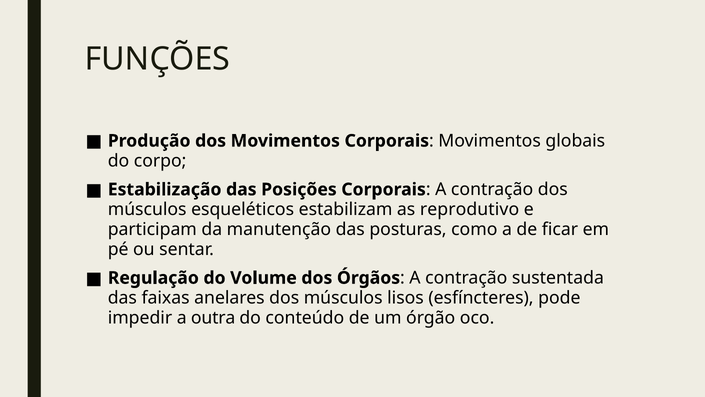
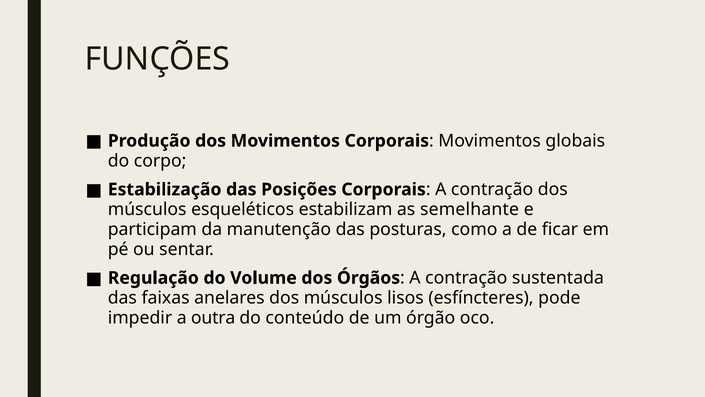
reprodutivo: reprodutivo -> semelhante
